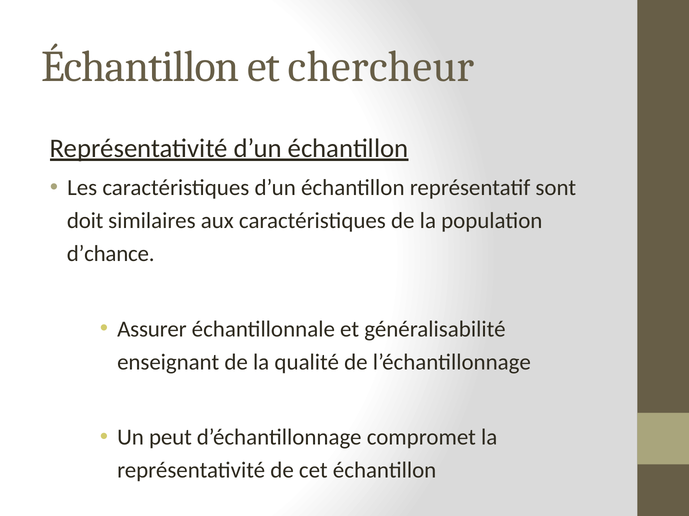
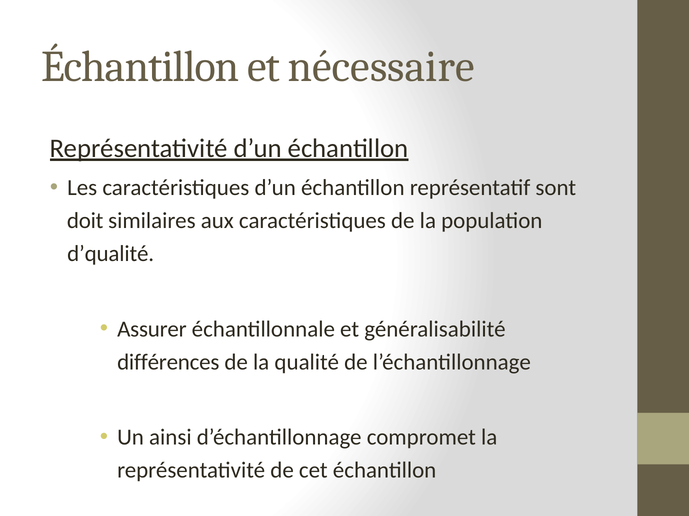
chercheur: chercheur -> nécessaire
d’chance: d’chance -> d’qualité
enseignant: enseignant -> différences
peut: peut -> ainsi
